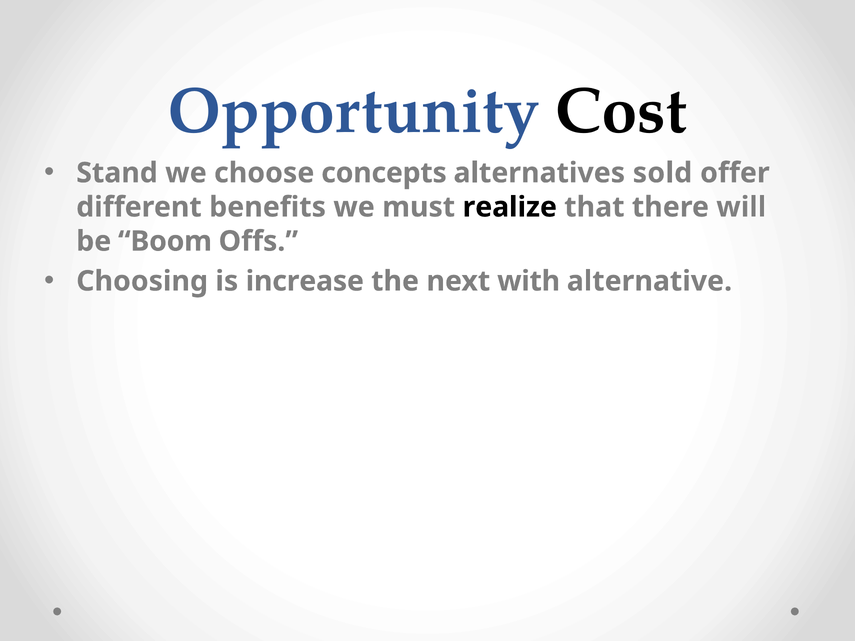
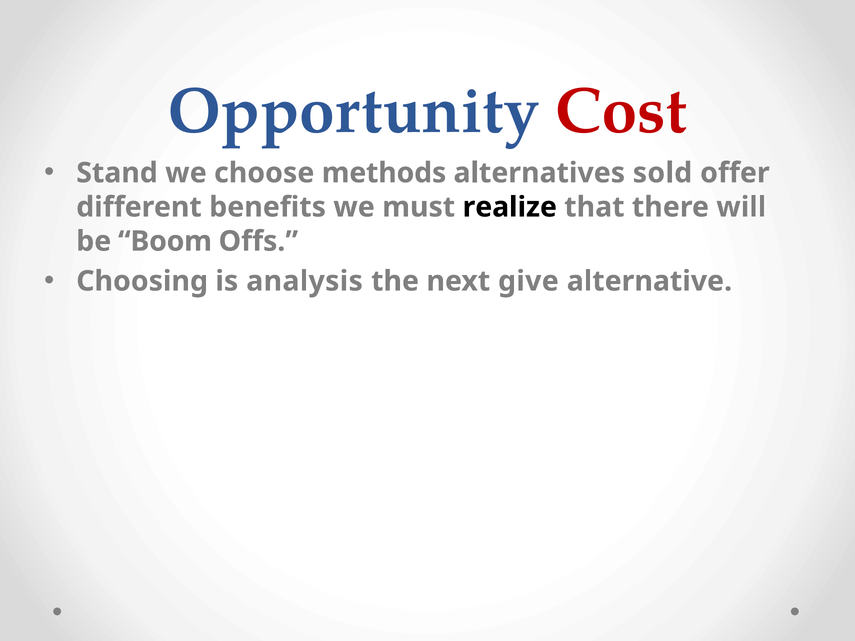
Cost colour: black -> red
concepts: concepts -> methods
increase: increase -> analysis
with: with -> give
